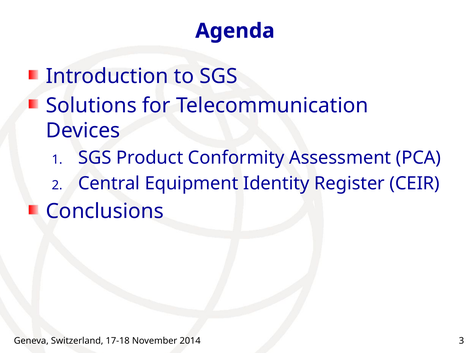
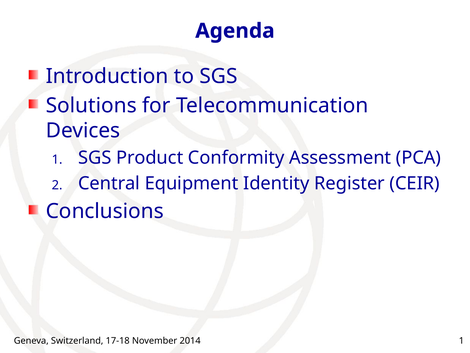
2014 3: 3 -> 1
